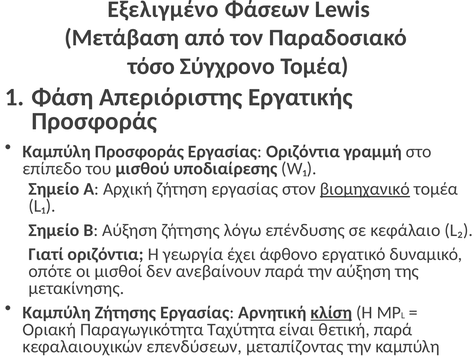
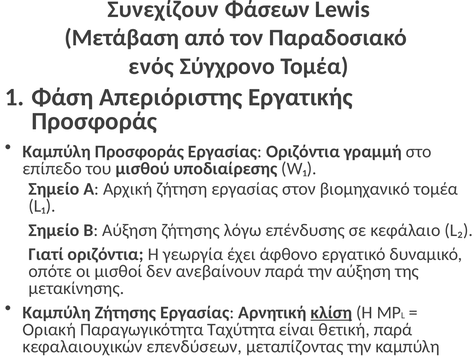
Εξελιγμένο: Εξελιγμένο -> Συνεχίζουν
τόσο: τόσο -> ενός
βιομηχανικό underline: present -> none
